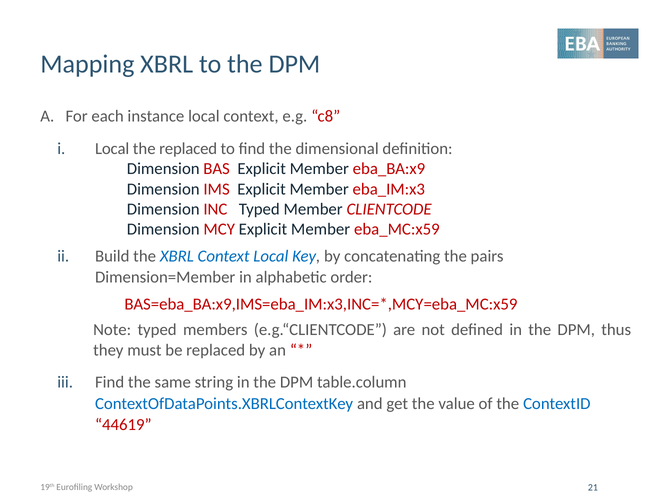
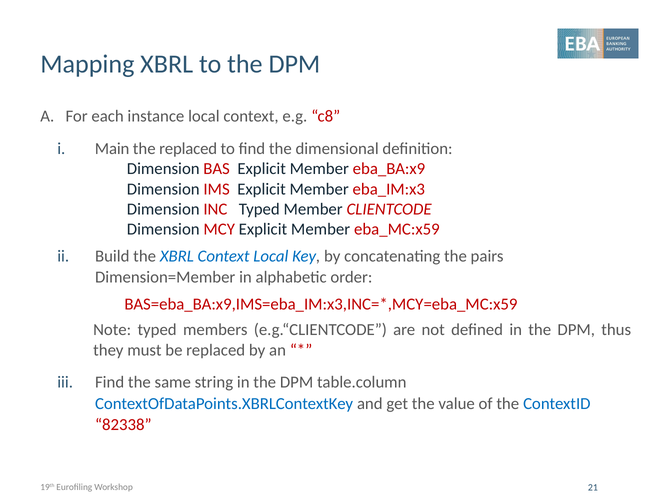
Local at (112, 149): Local -> Main
44619: 44619 -> 82338
